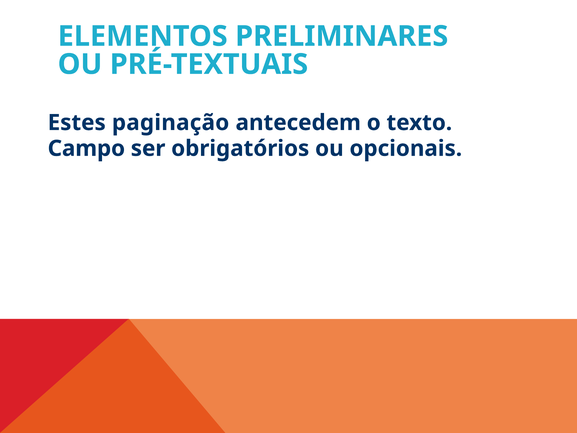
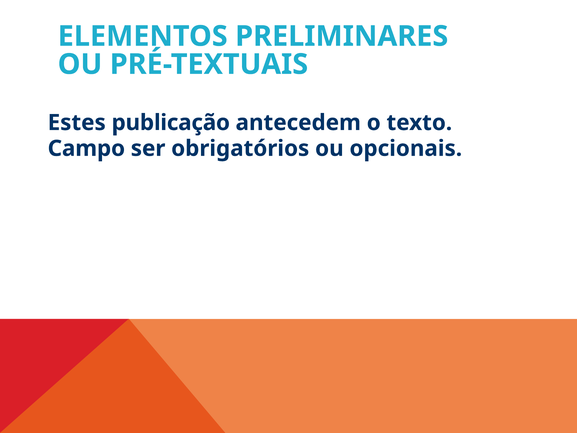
paginação: paginação -> publicação
